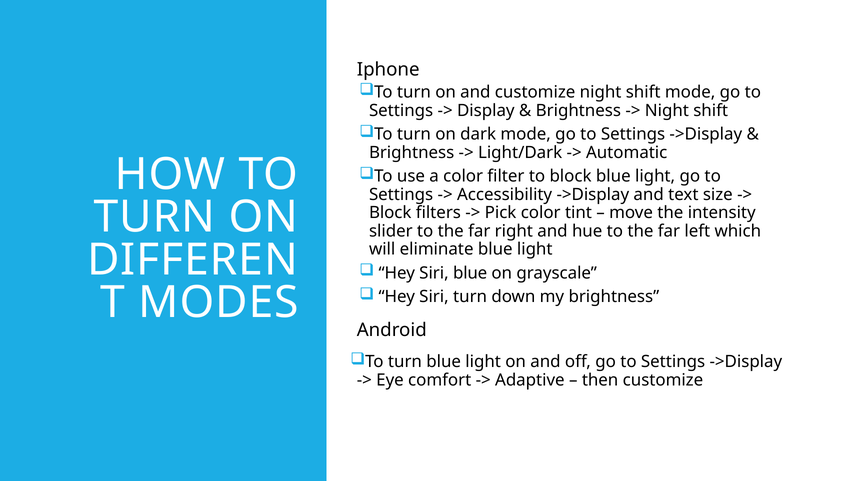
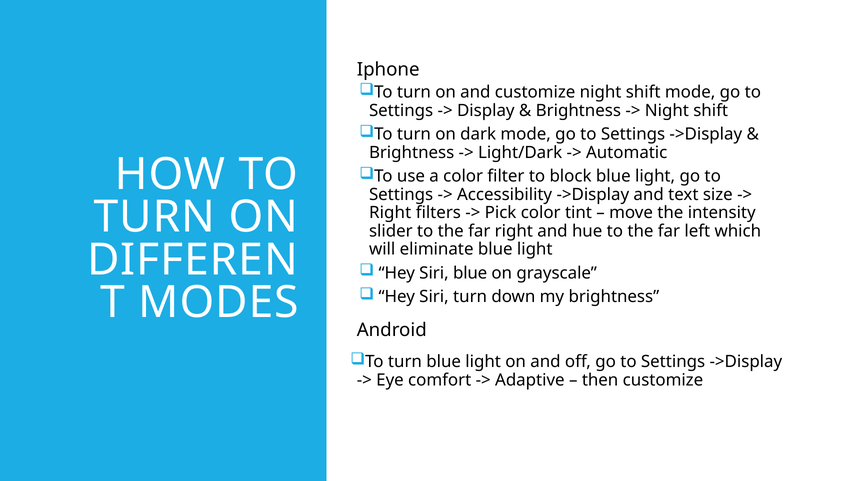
Block at (390, 213): Block -> Right
